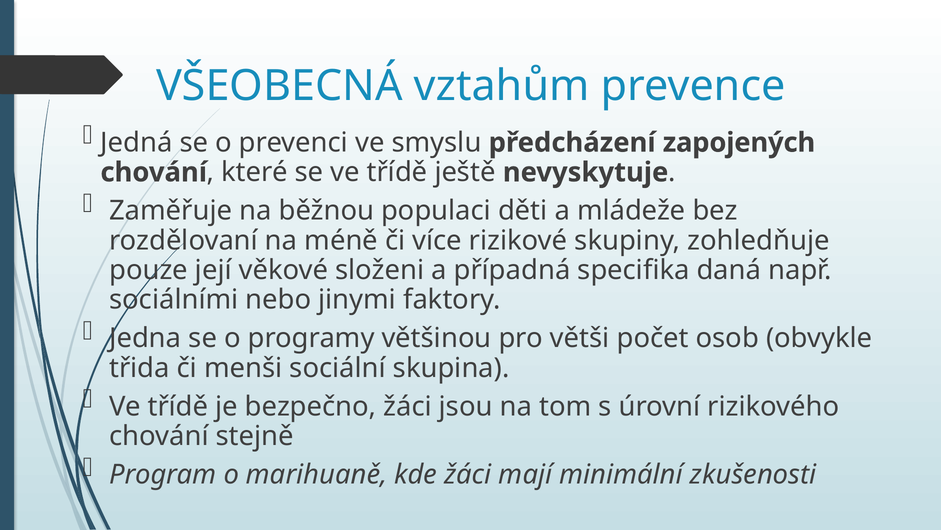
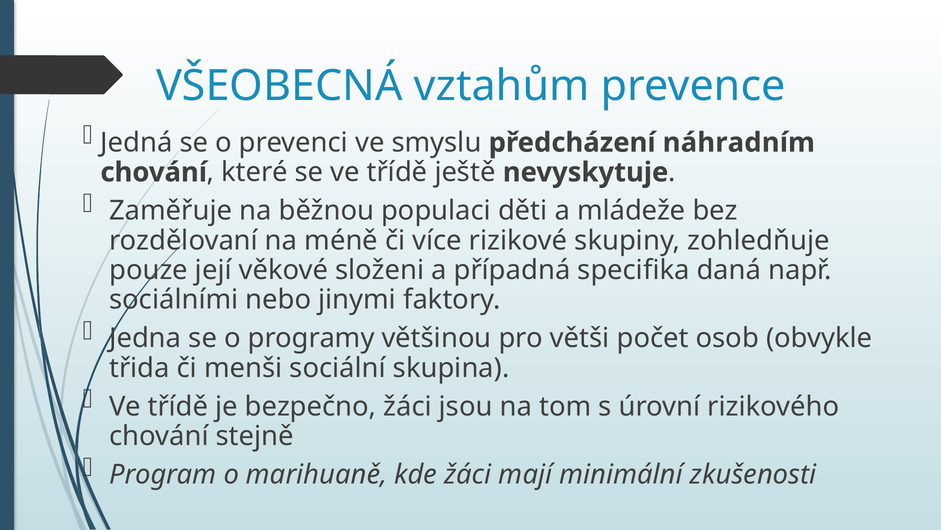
zapojených: zapojených -> náhradním
